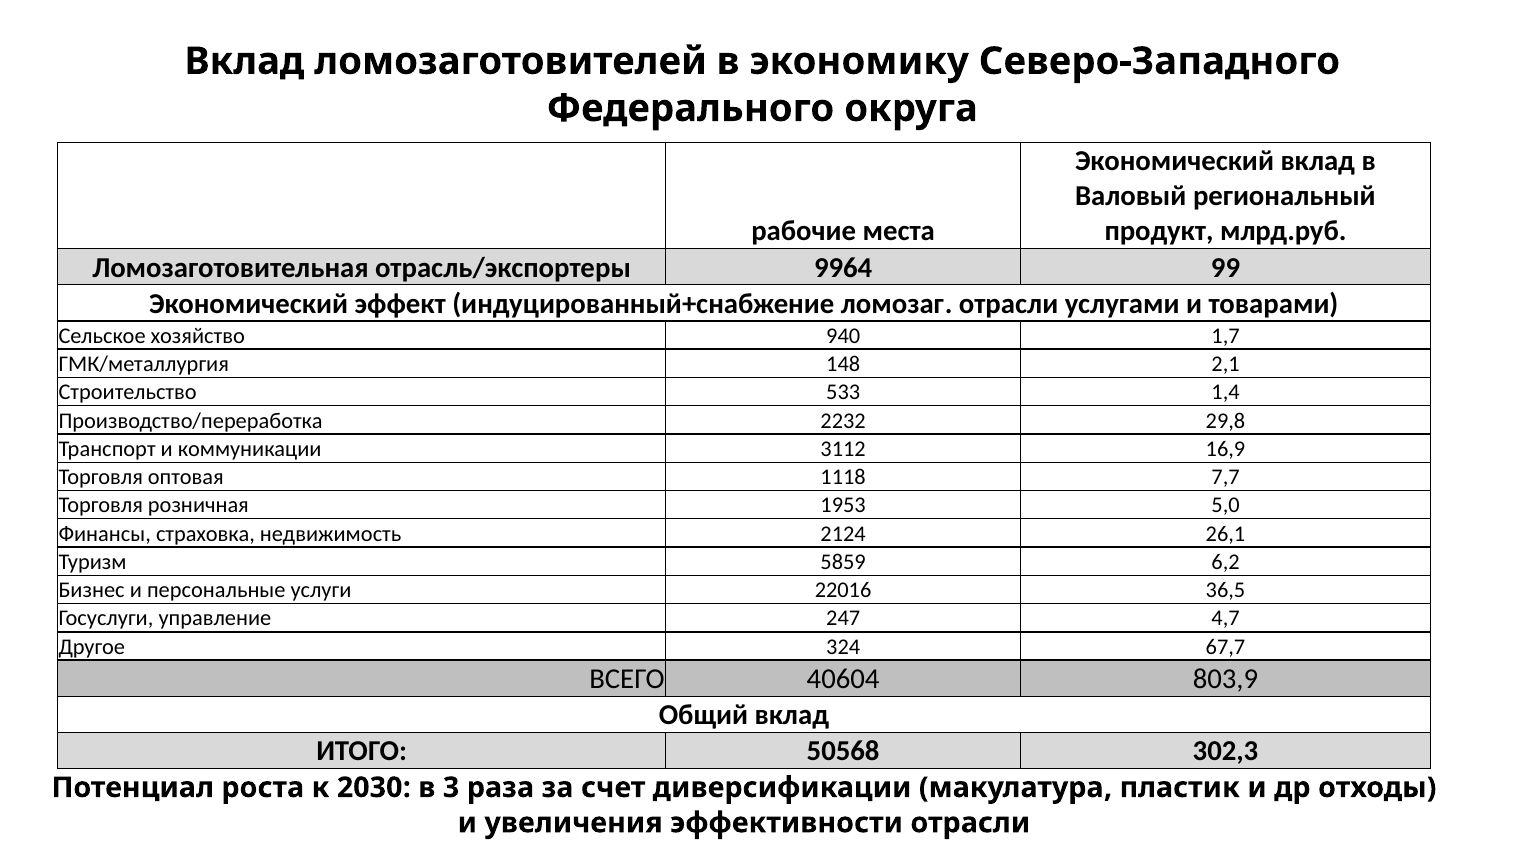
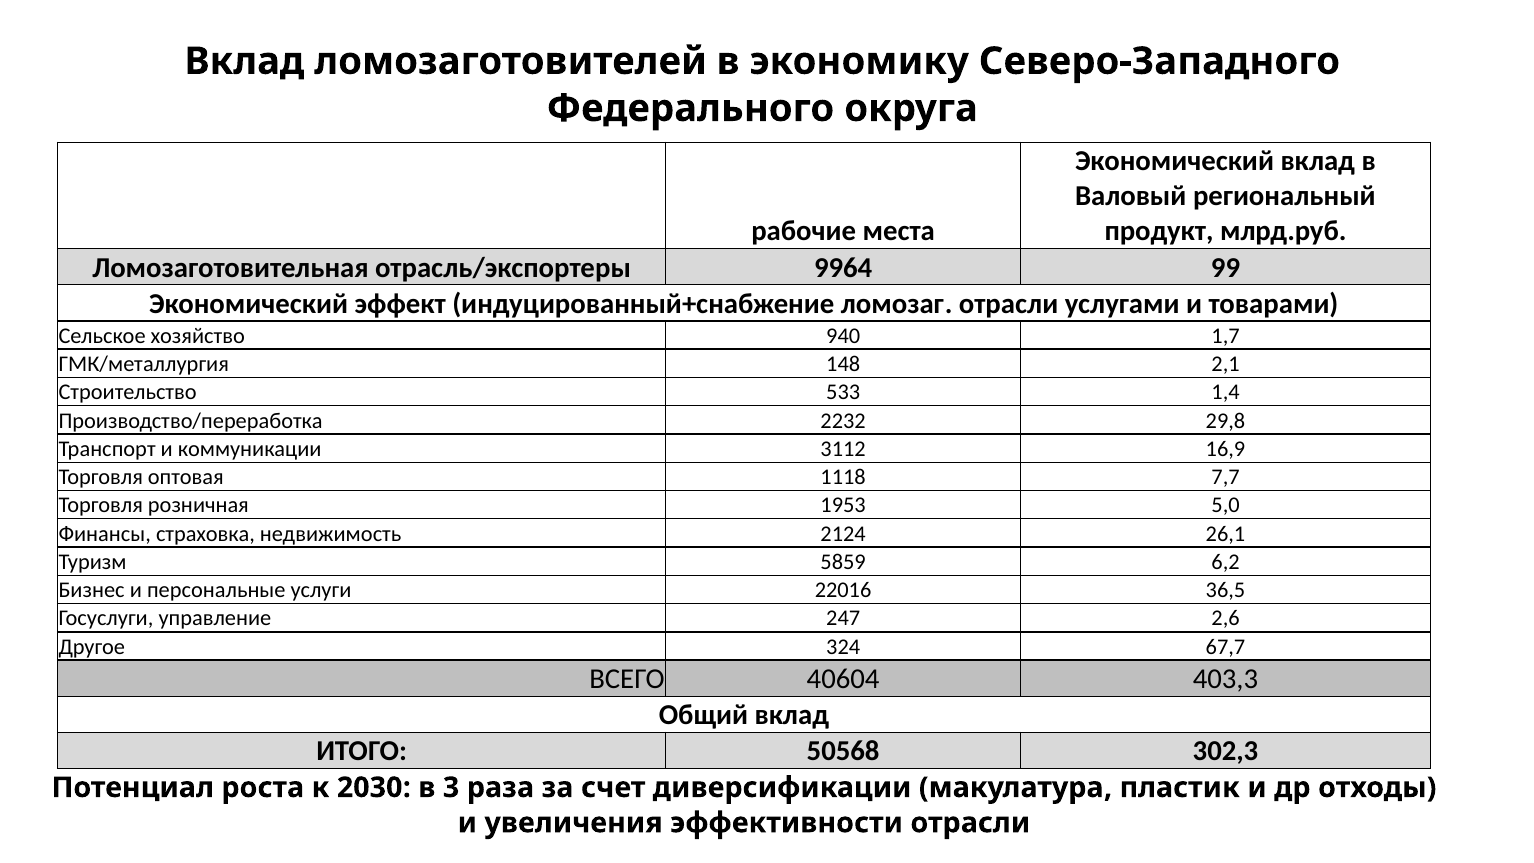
4,7: 4,7 -> 2,6
803,9: 803,9 -> 403,3
